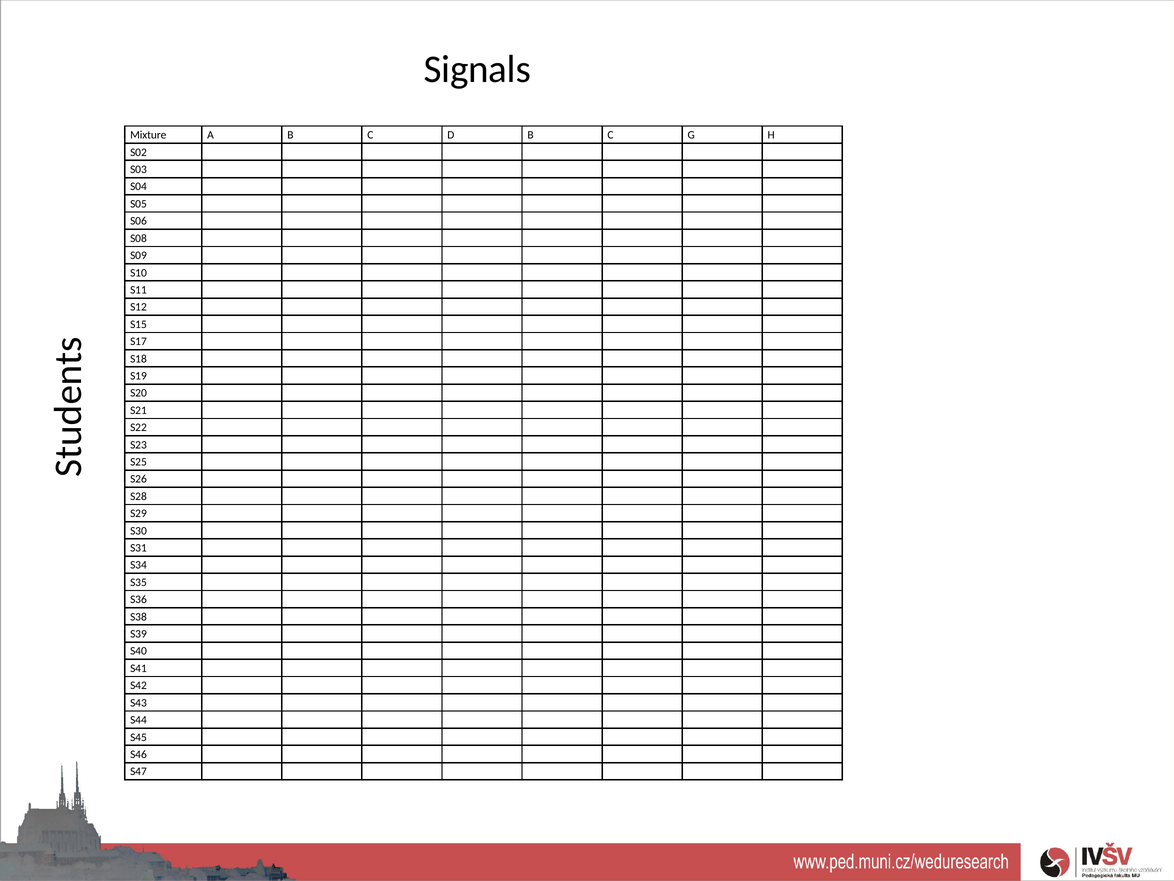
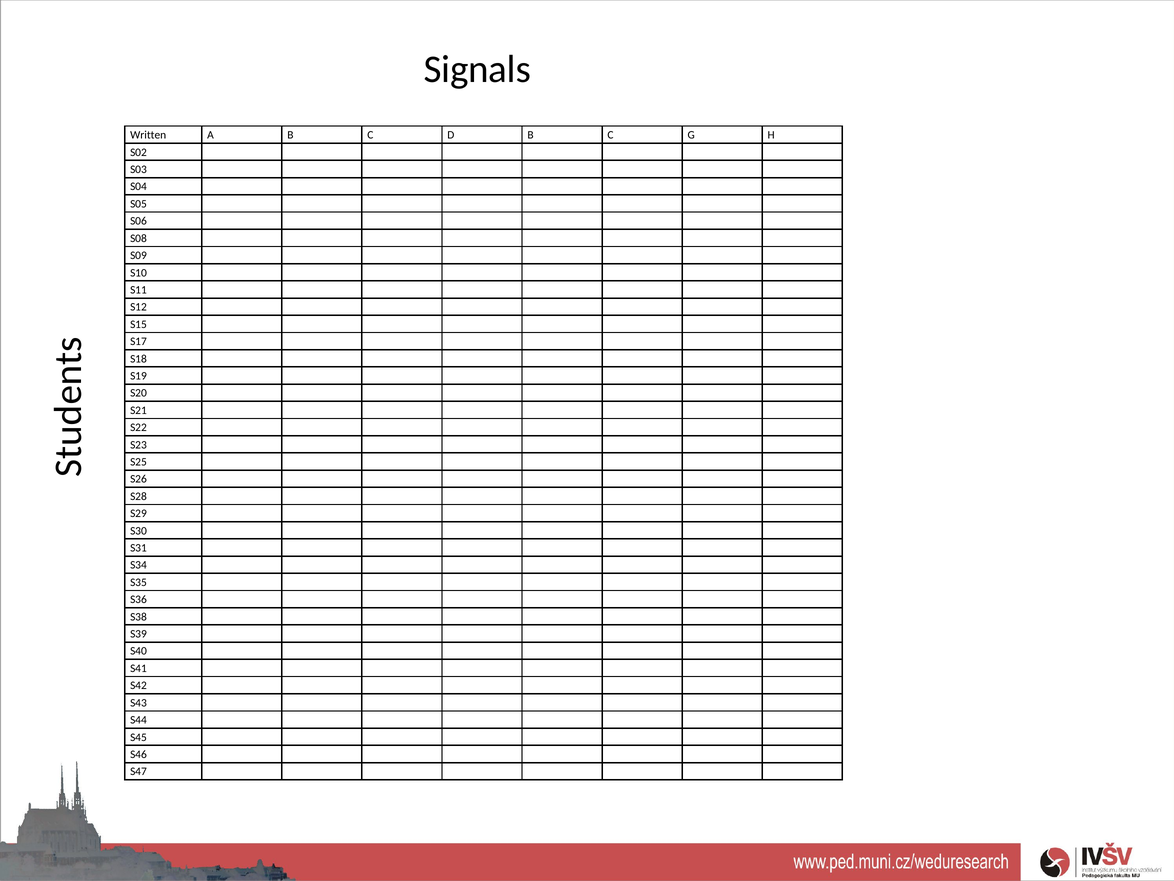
Mixture: Mixture -> Written
